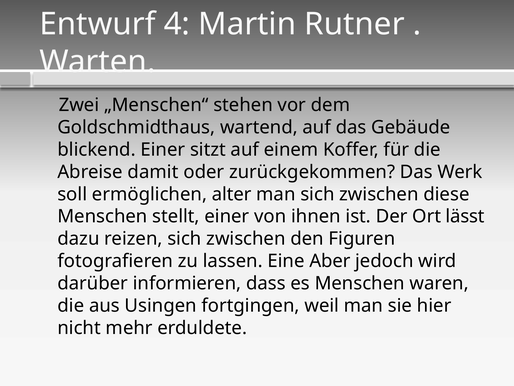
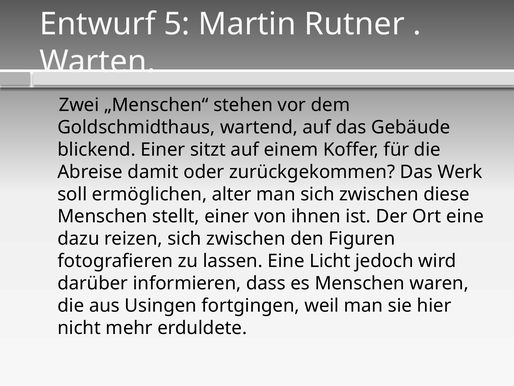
4: 4 -> 5
Ort lässt: lässt -> eine
Aber: Aber -> Licht
